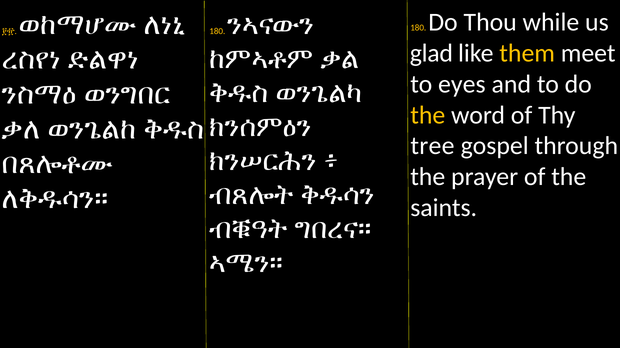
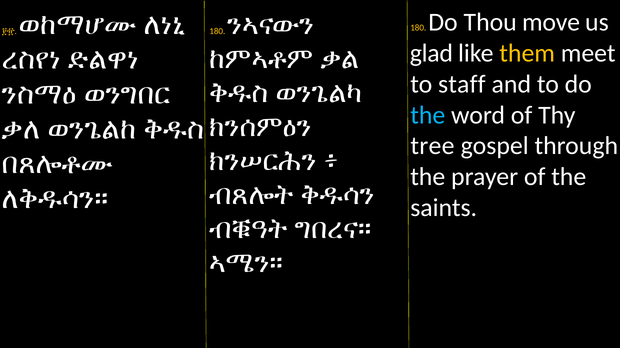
while: while -> move
eyes: eyes -> staff
the at (428, 115) colour: yellow -> light blue
